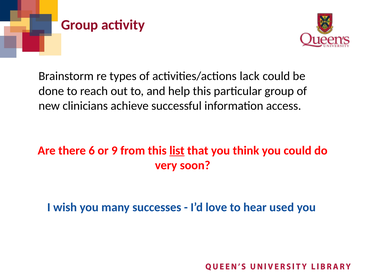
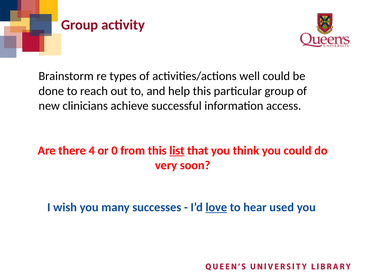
lack: lack -> well
6: 6 -> 4
9: 9 -> 0
love underline: none -> present
